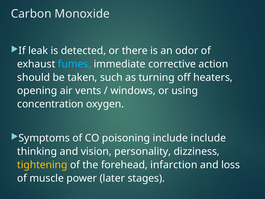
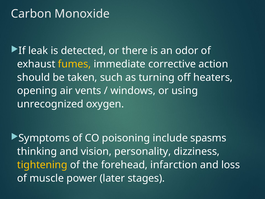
fumes colour: light blue -> yellow
concentration: concentration -> unrecognized
include include: include -> spasms
